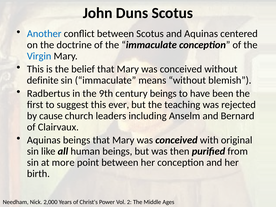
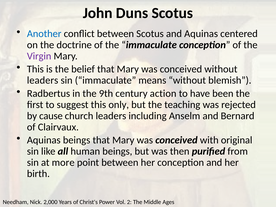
Virgin colour: blue -> purple
definite at (43, 80): definite -> leaders
century beings: beings -> action
ever: ever -> only
